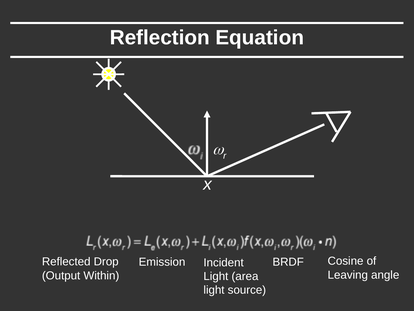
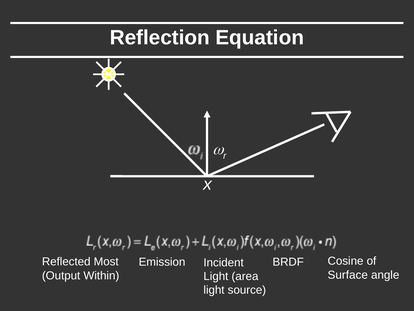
Drop: Drop -> Most
Leaving: Leaving -> Surface
